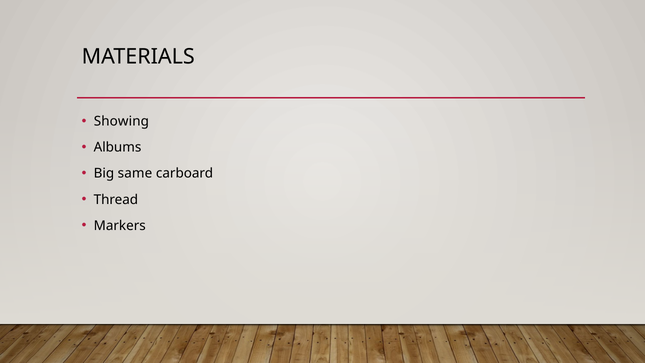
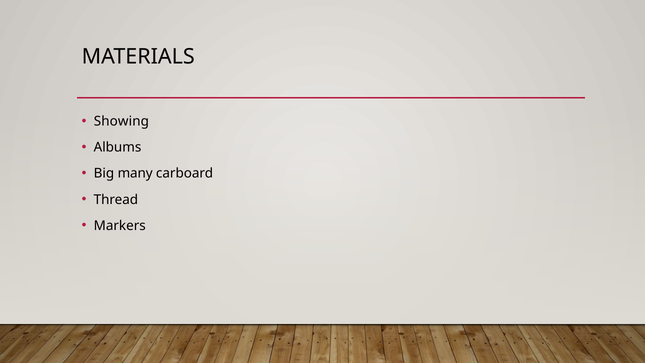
same: same -> many
